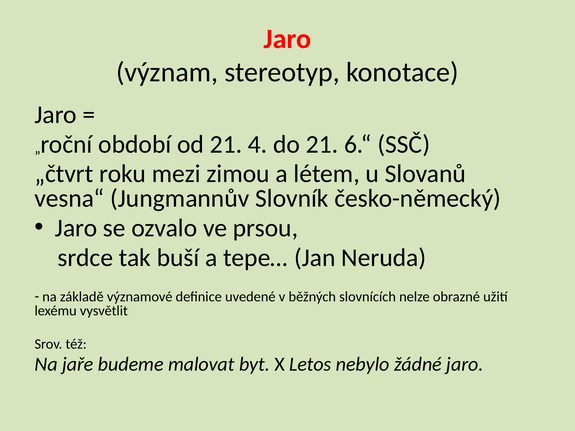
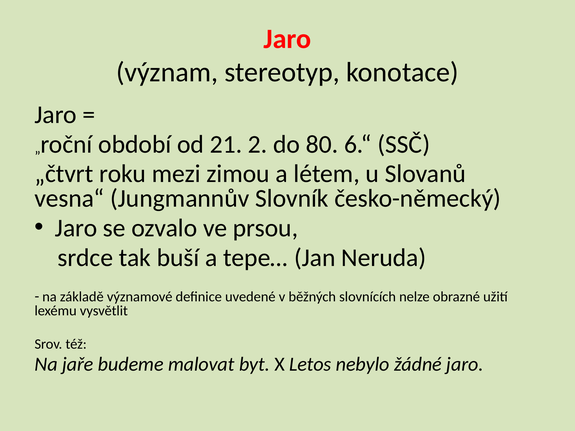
4: 4 -> 2
do 21: 21 -> 80
